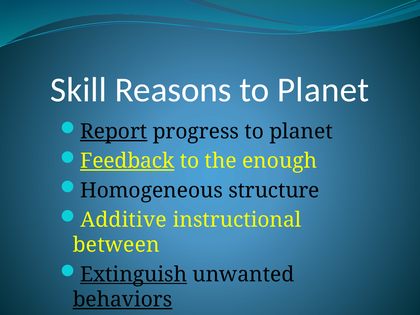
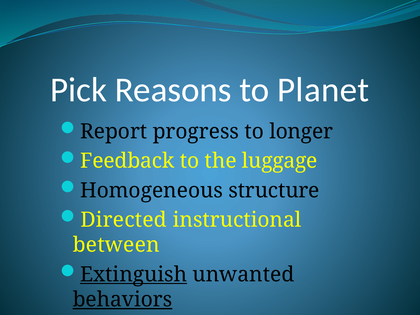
Skill: Skill -> Pick
Report underline: present -> none
progress to planet: planet -> longer
Feedback underline: present -> none
enough: enough -> luggage
Additive: Additive -> Directed
